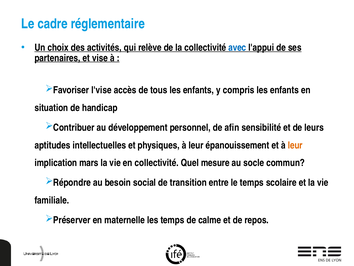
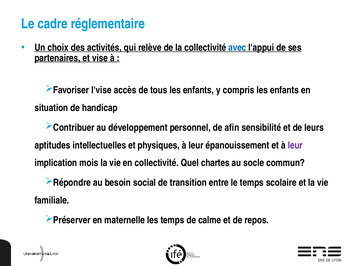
leur at (295, 145) colour: orange -> purple
mars: mars -> mois
mesure: mesure -> chartes
